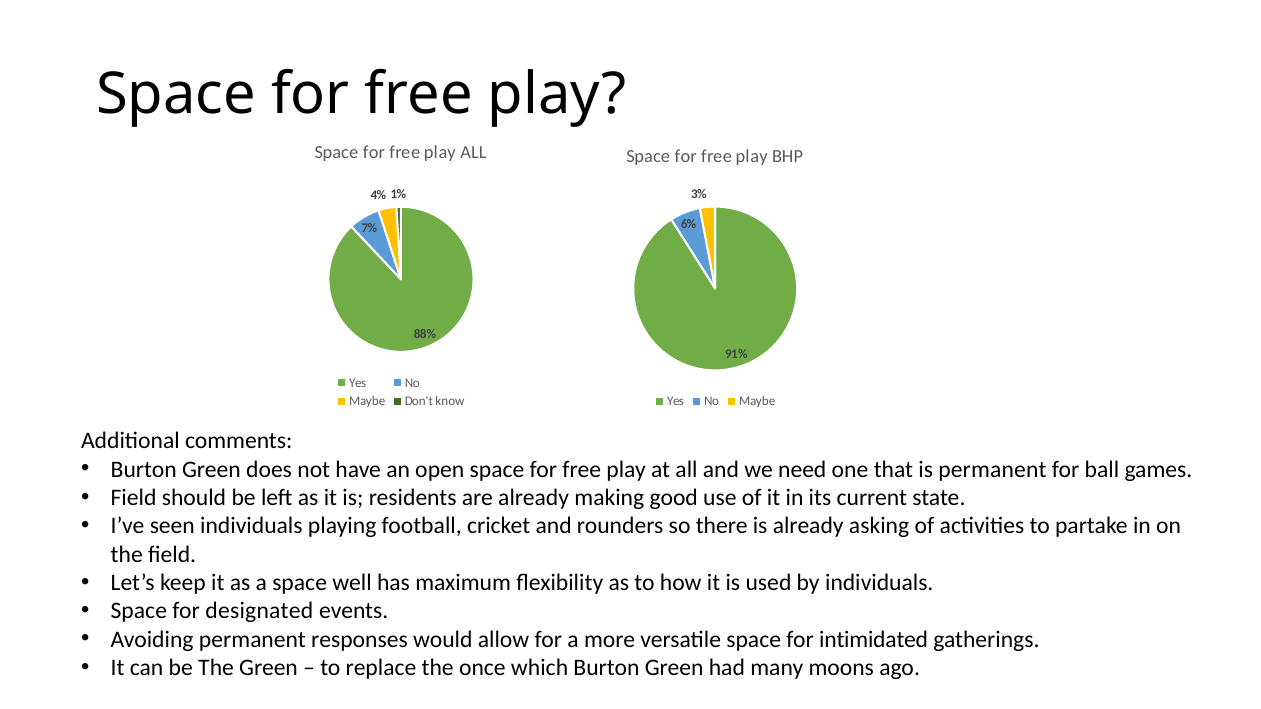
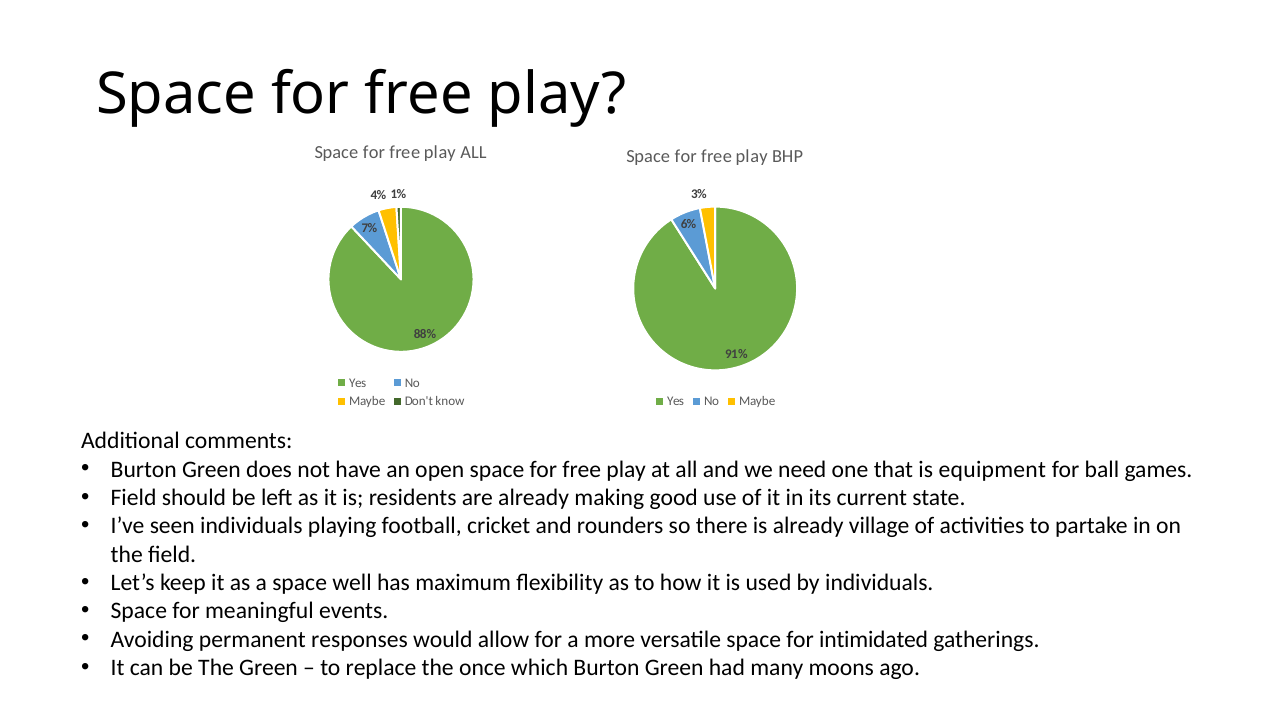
is permanent: permanent -> equipment
asking: asking -> village
designated: designated -> meaningful
